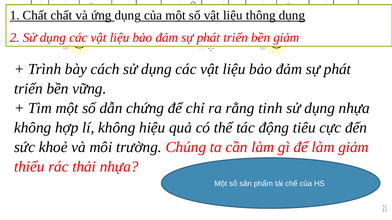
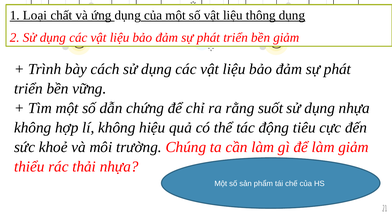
1 Chất: Chất -> Loại
tinh: tinh -> suốt
